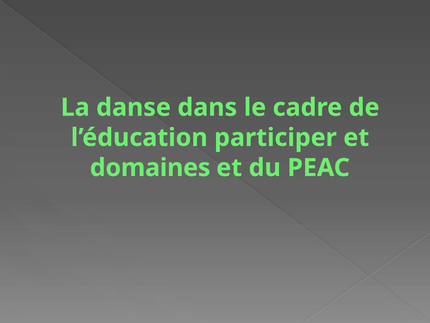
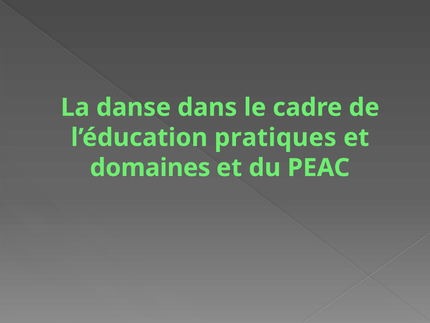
participer: participer -> pratiques
